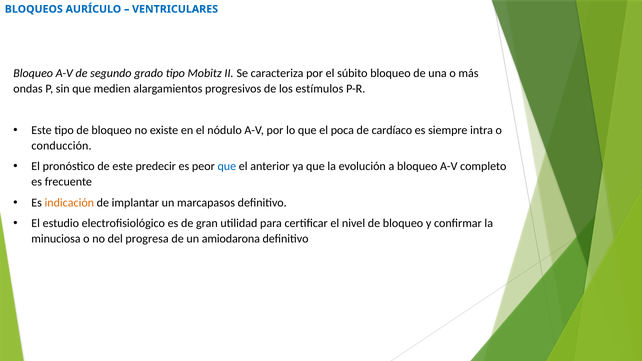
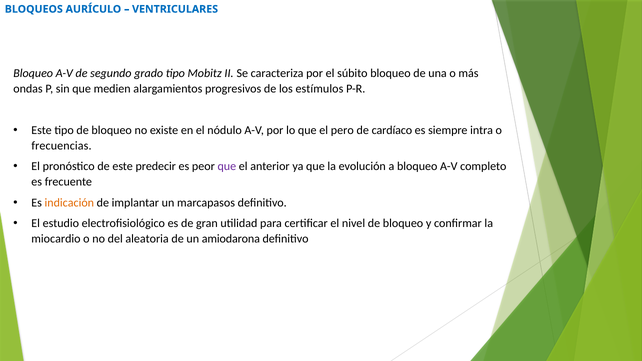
poca: poca -> pero
conducción: conducción -> frecuencias
que at (227, 167) colour: blue -> purple
minuciosa: minuciosa -> miocardio
progresa: progresa -> aleatoria
